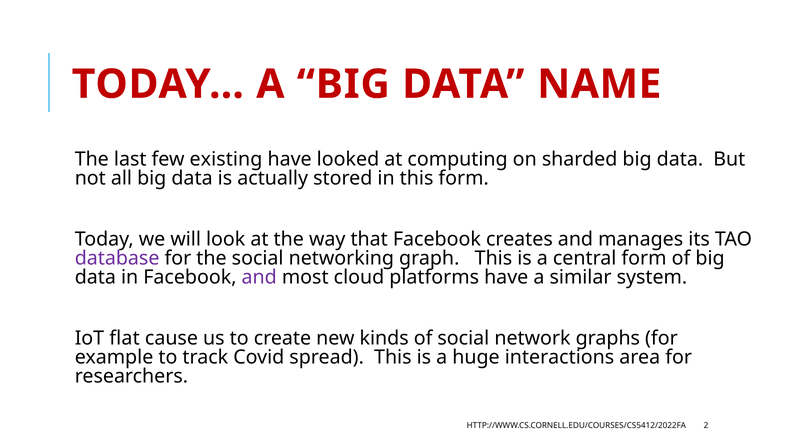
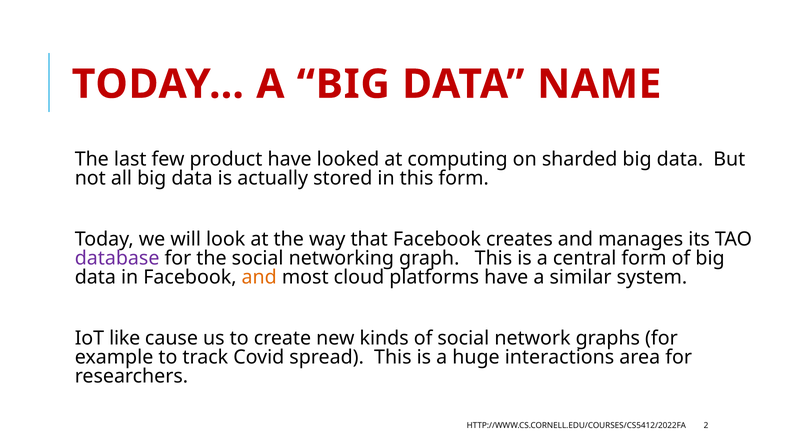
existing: existing -> product
and at (259, 277) colour: purple -> orange
flat: flat -> like
